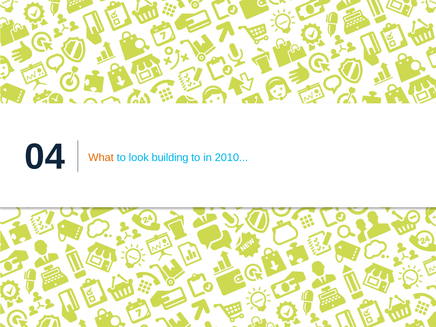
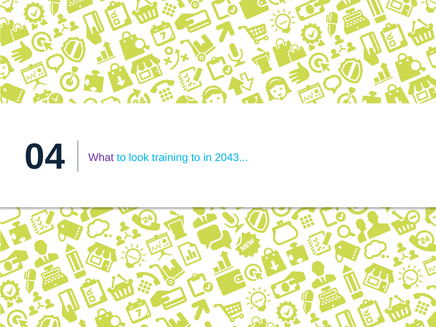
What colour: orange -> purple
building: building -> training
2010: 2010 -> 2043
